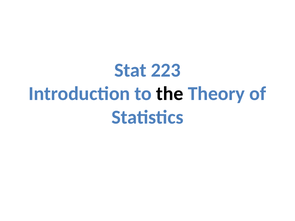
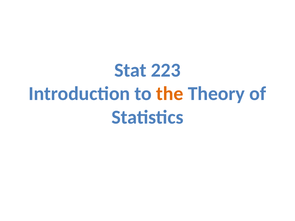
the colour: black -> orange
